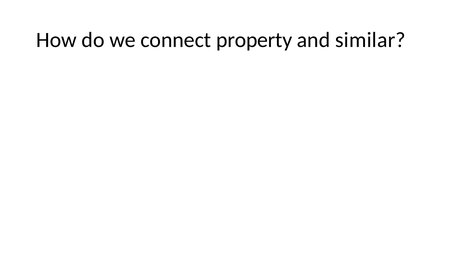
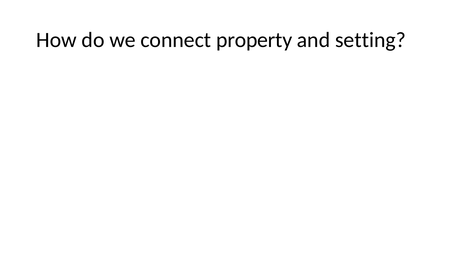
similar: similar -> setting
